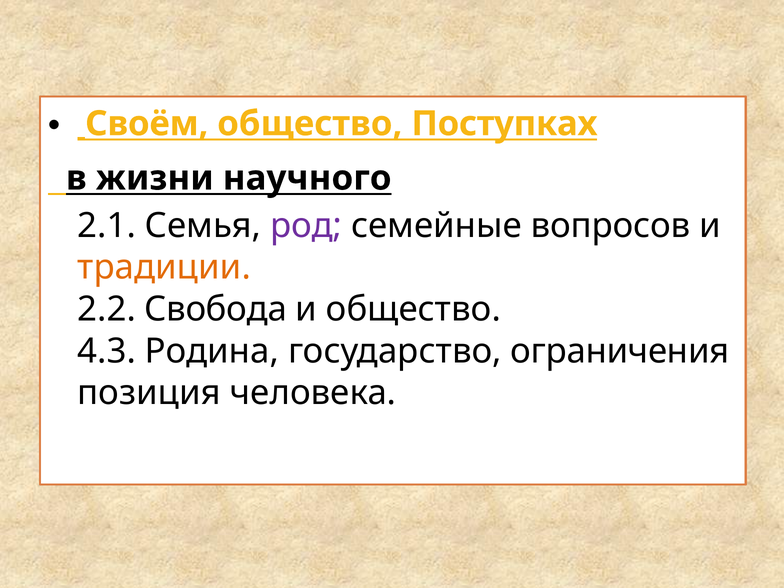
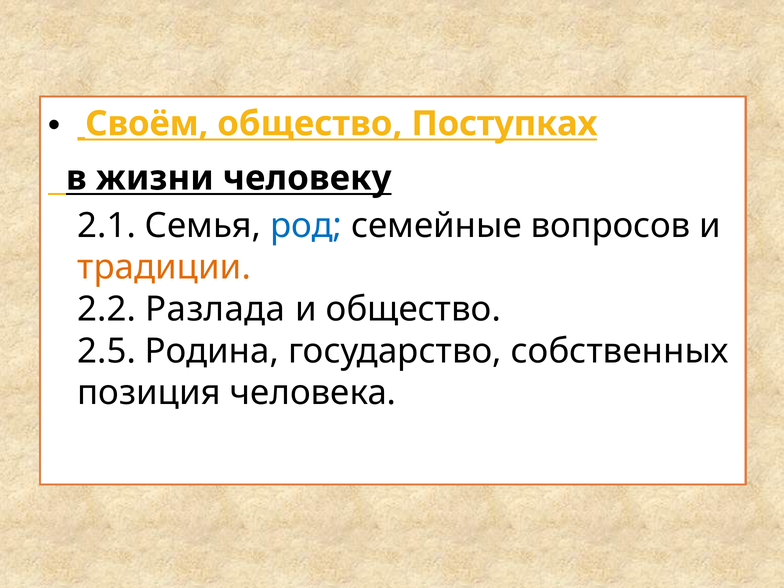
научного: научного -> человеку
род colour: purple -> blue
Свобода: Свобода -> Разлада
4.3: 4.3 -> 2.5
ограничения: ограничения -> собственных
